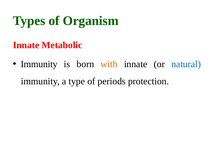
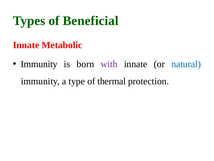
Organism: Organism -> Beneficial
with colour: orange -> purple
periods: periods -> thermal
